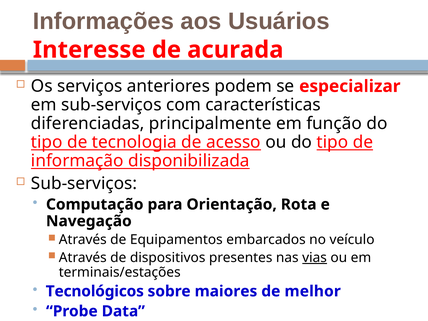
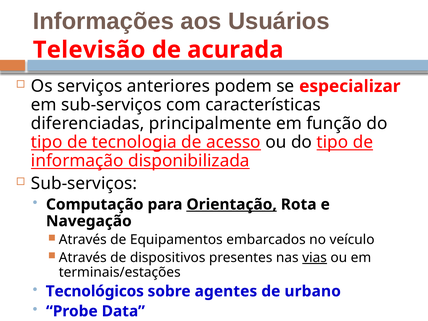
Interesse: Interesse -> Televisão
Orientação underline: none -> present
maiores: maiores -> agentes
melhor: melhor -> urbano
